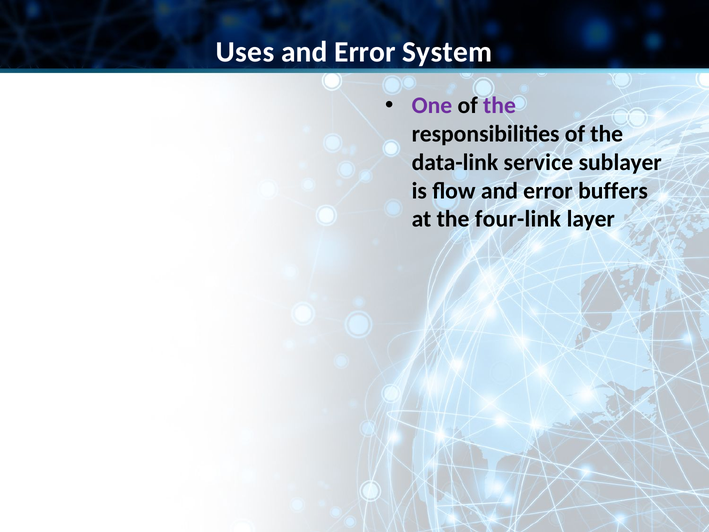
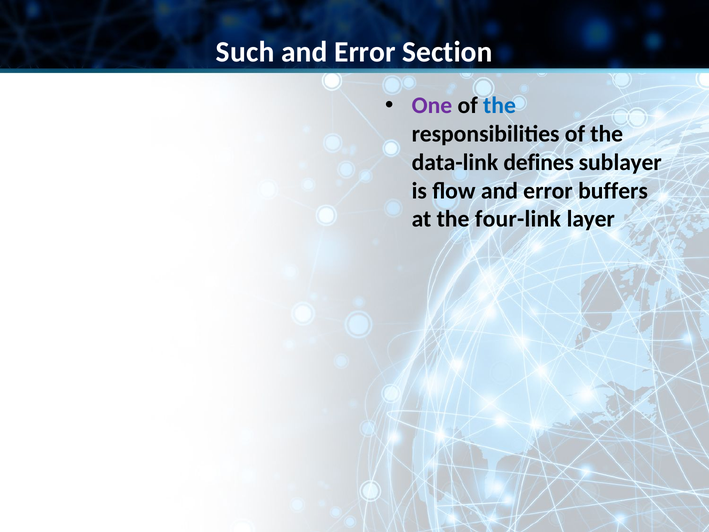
Uses: Uses -> Such
System: System -> Section
the at (500, 106) colour: purple -> blue
service: service -> defines
